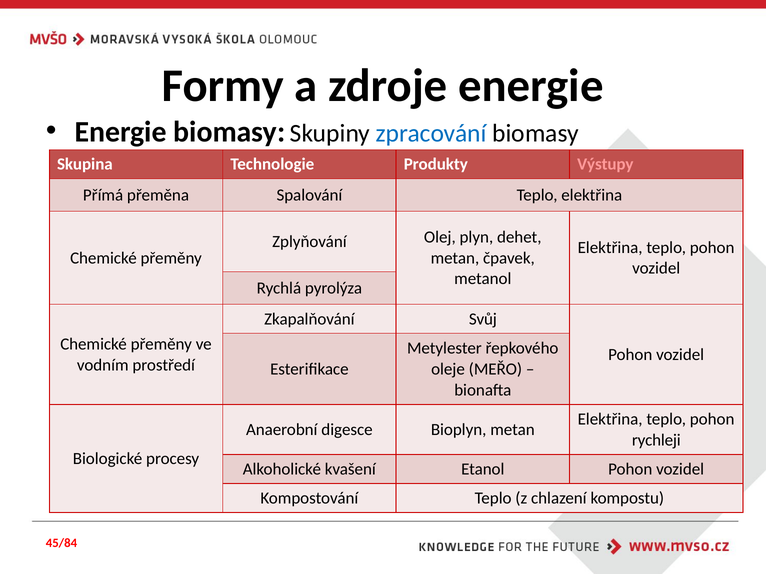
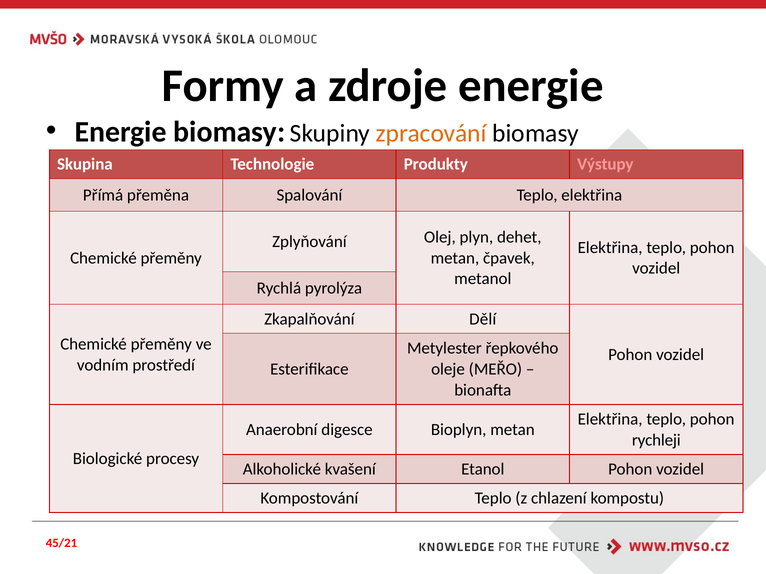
zpracování colour: blue -> orange
Svůj: Svůj -> Dělí
45/84: 45/84 -> 45/21
